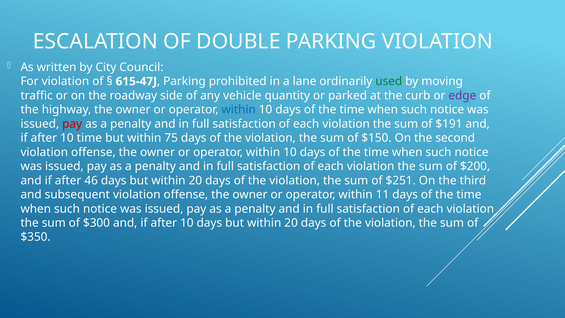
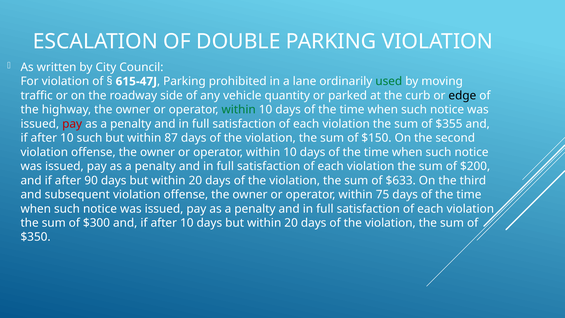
edge colour: purple -> black
within at (239, 110) colour: blue -> green
$191: $191 -> $355
10 time: time -> such
75: 75 -> 87
46: 46 -> 90
$251: $251 -> $633
11: 11 -> 75
